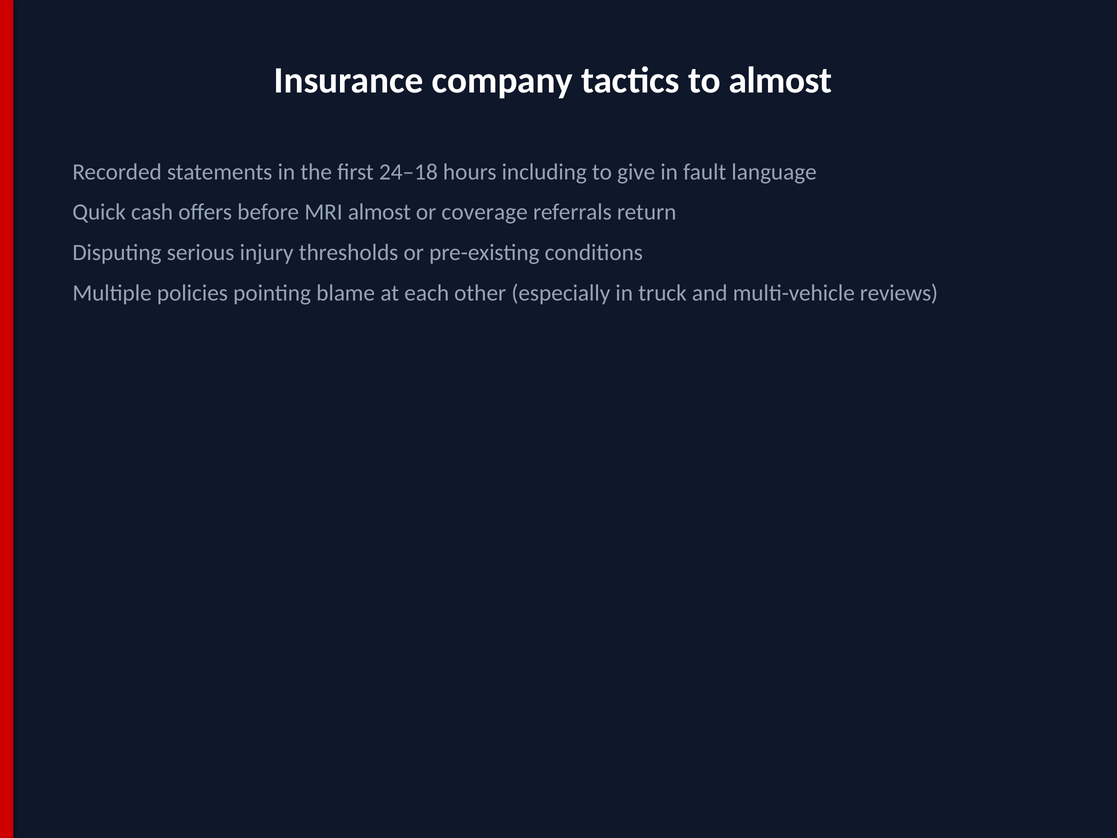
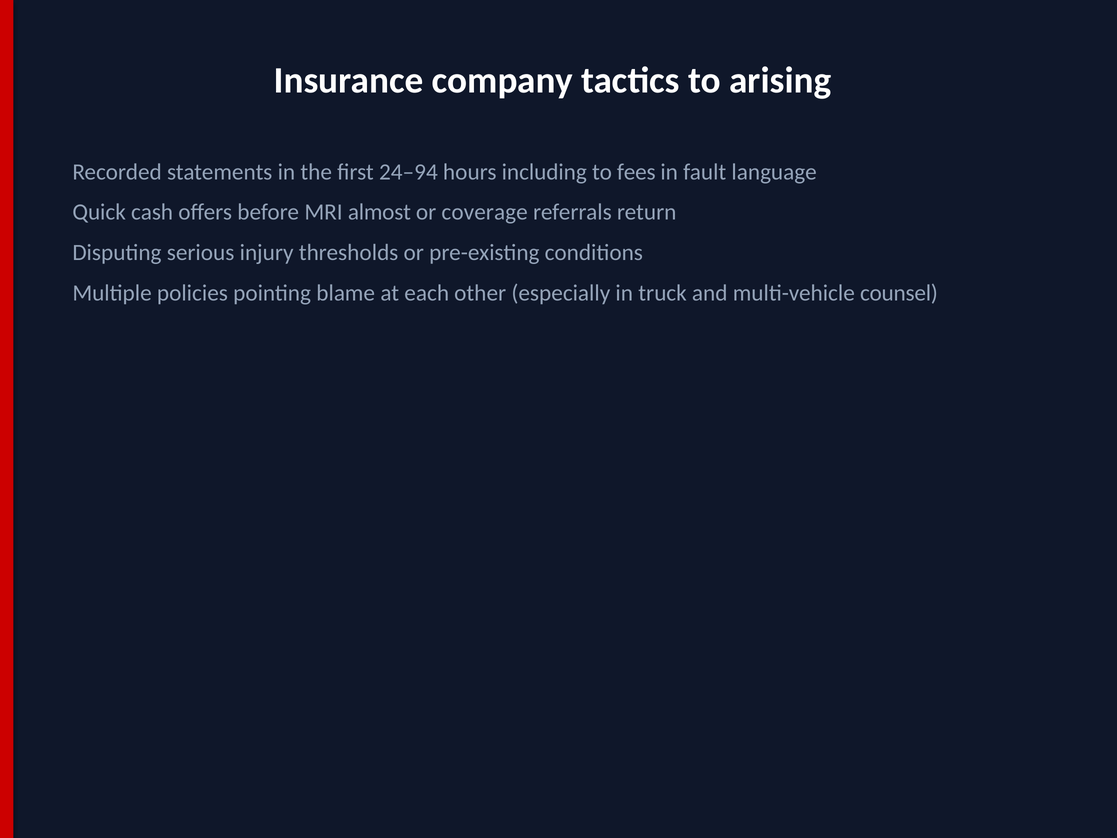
to almost: almost -> arising
24–18: 24–18 -> 24–94
give: give -> fees
reviews: reviews -> counsel
